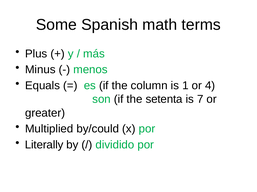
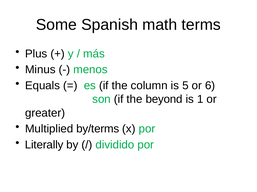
1: 1 -> 5
4: 4 -> 6
setenta: setenta -> beyond
7: 7 -> 1
by/could: by/could -> by/terms
